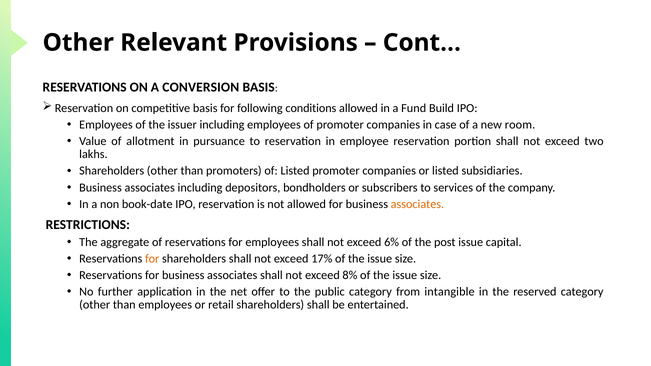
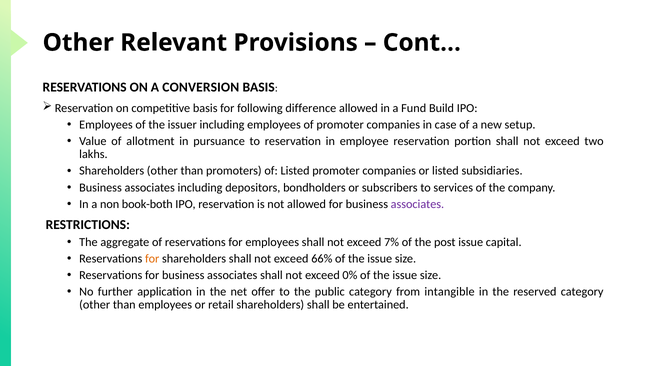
conditions: conditions -> difference
room: room -> setup
book-date: book-date -> book-both
associates at (417, 204) colour: orange -> purple
6%: 6% -> 7%
17%: 17% -> 66%
8%: 8% -> 0%
